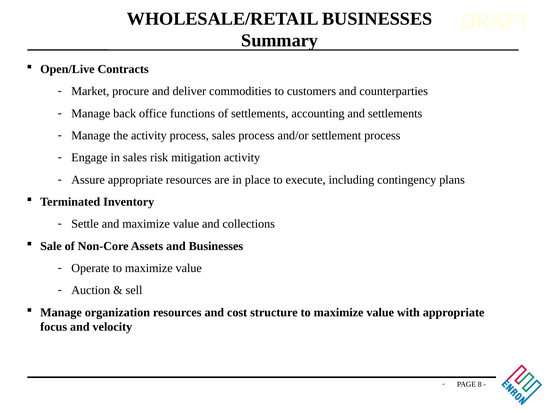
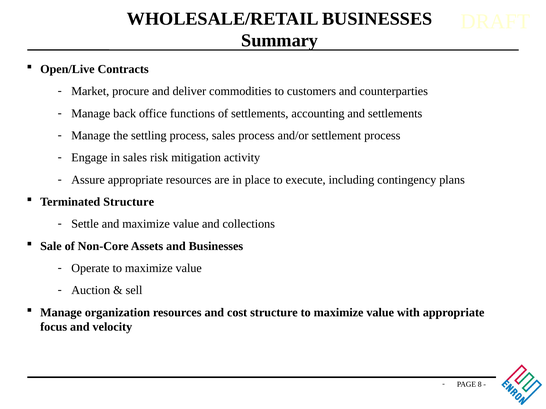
the activity: activity -> settling
Terminated Inventory: Inventory -> Structure
